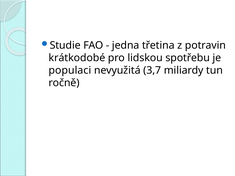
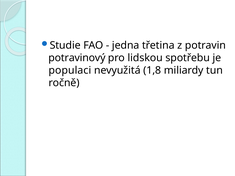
krátkodobé: krátkodobé -> potravinový
3,7: 3,7 -> 1,8
